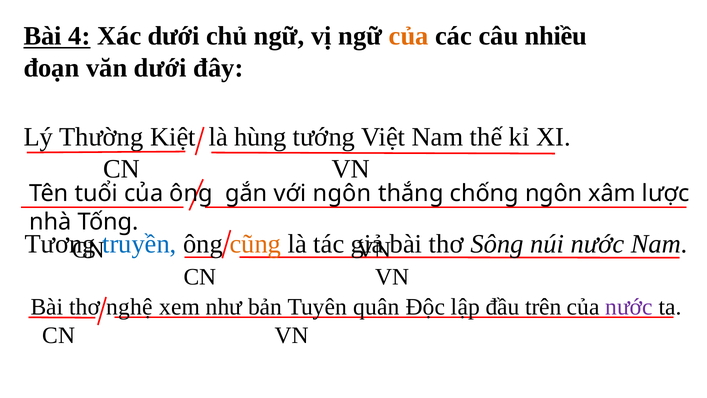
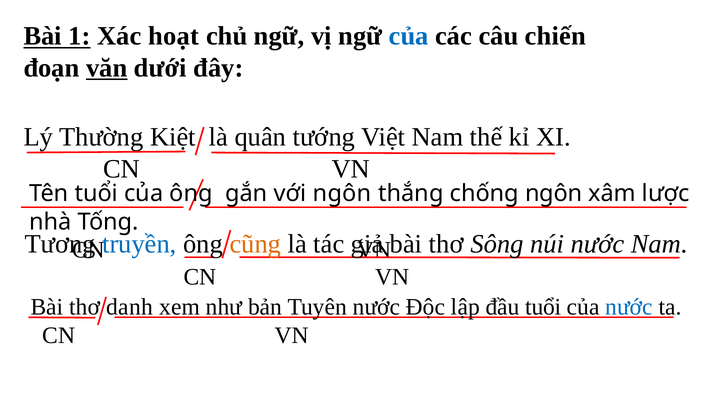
4: 4 -> 1
Xác dưới: dưới -> hoạt
của at (409, 36) colour: orange -> blue
nhiều: nhiều -> chiến
văn underline: none -> present
hùng: hùng -> quân
nghệ: nghệ -> danh
Tuyên quân: quân -> nước
đầu trên: trên -> tuổi
nước at (629, 307) colour: purple -> blue
